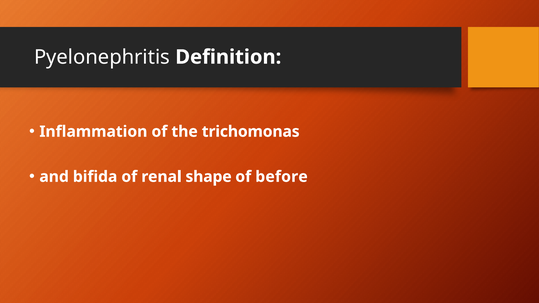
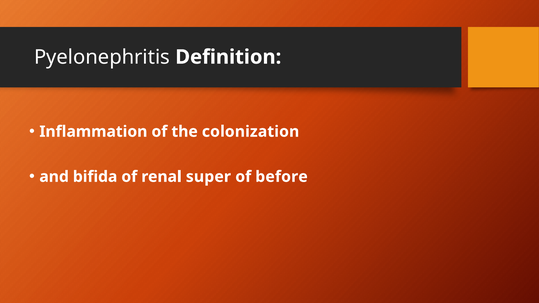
trichomonas: trichomonas -> colonization
shape: shape -> super
